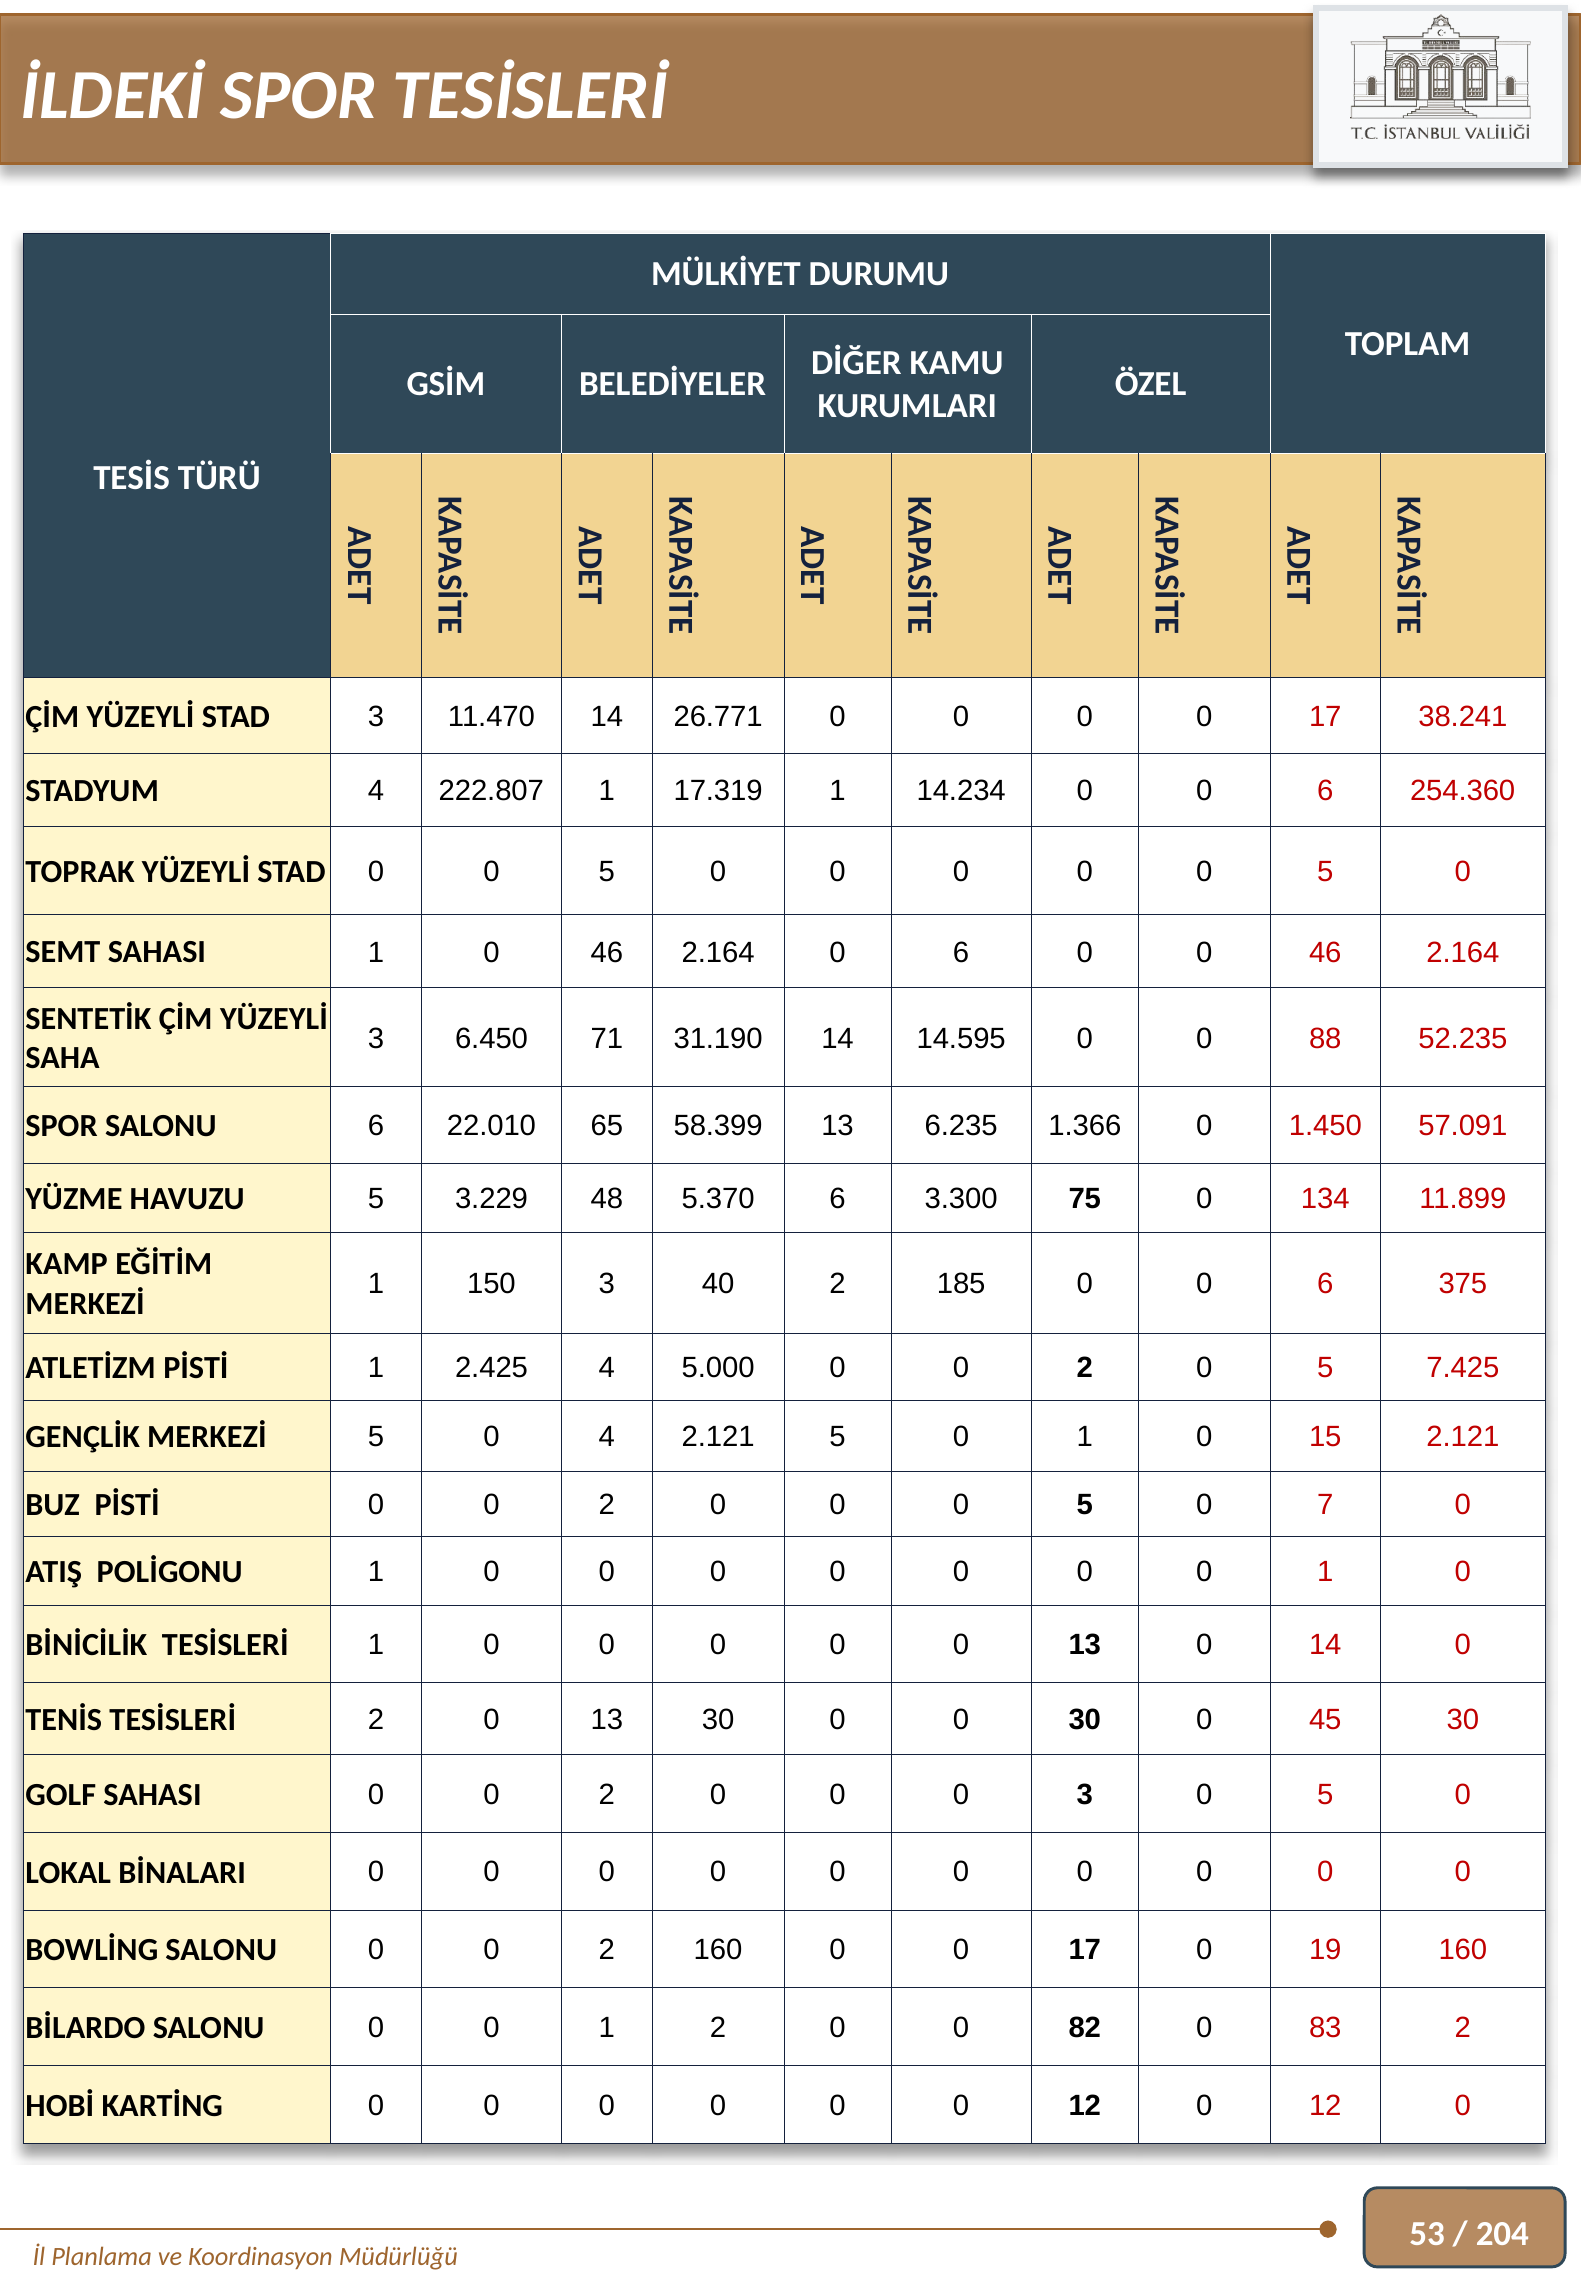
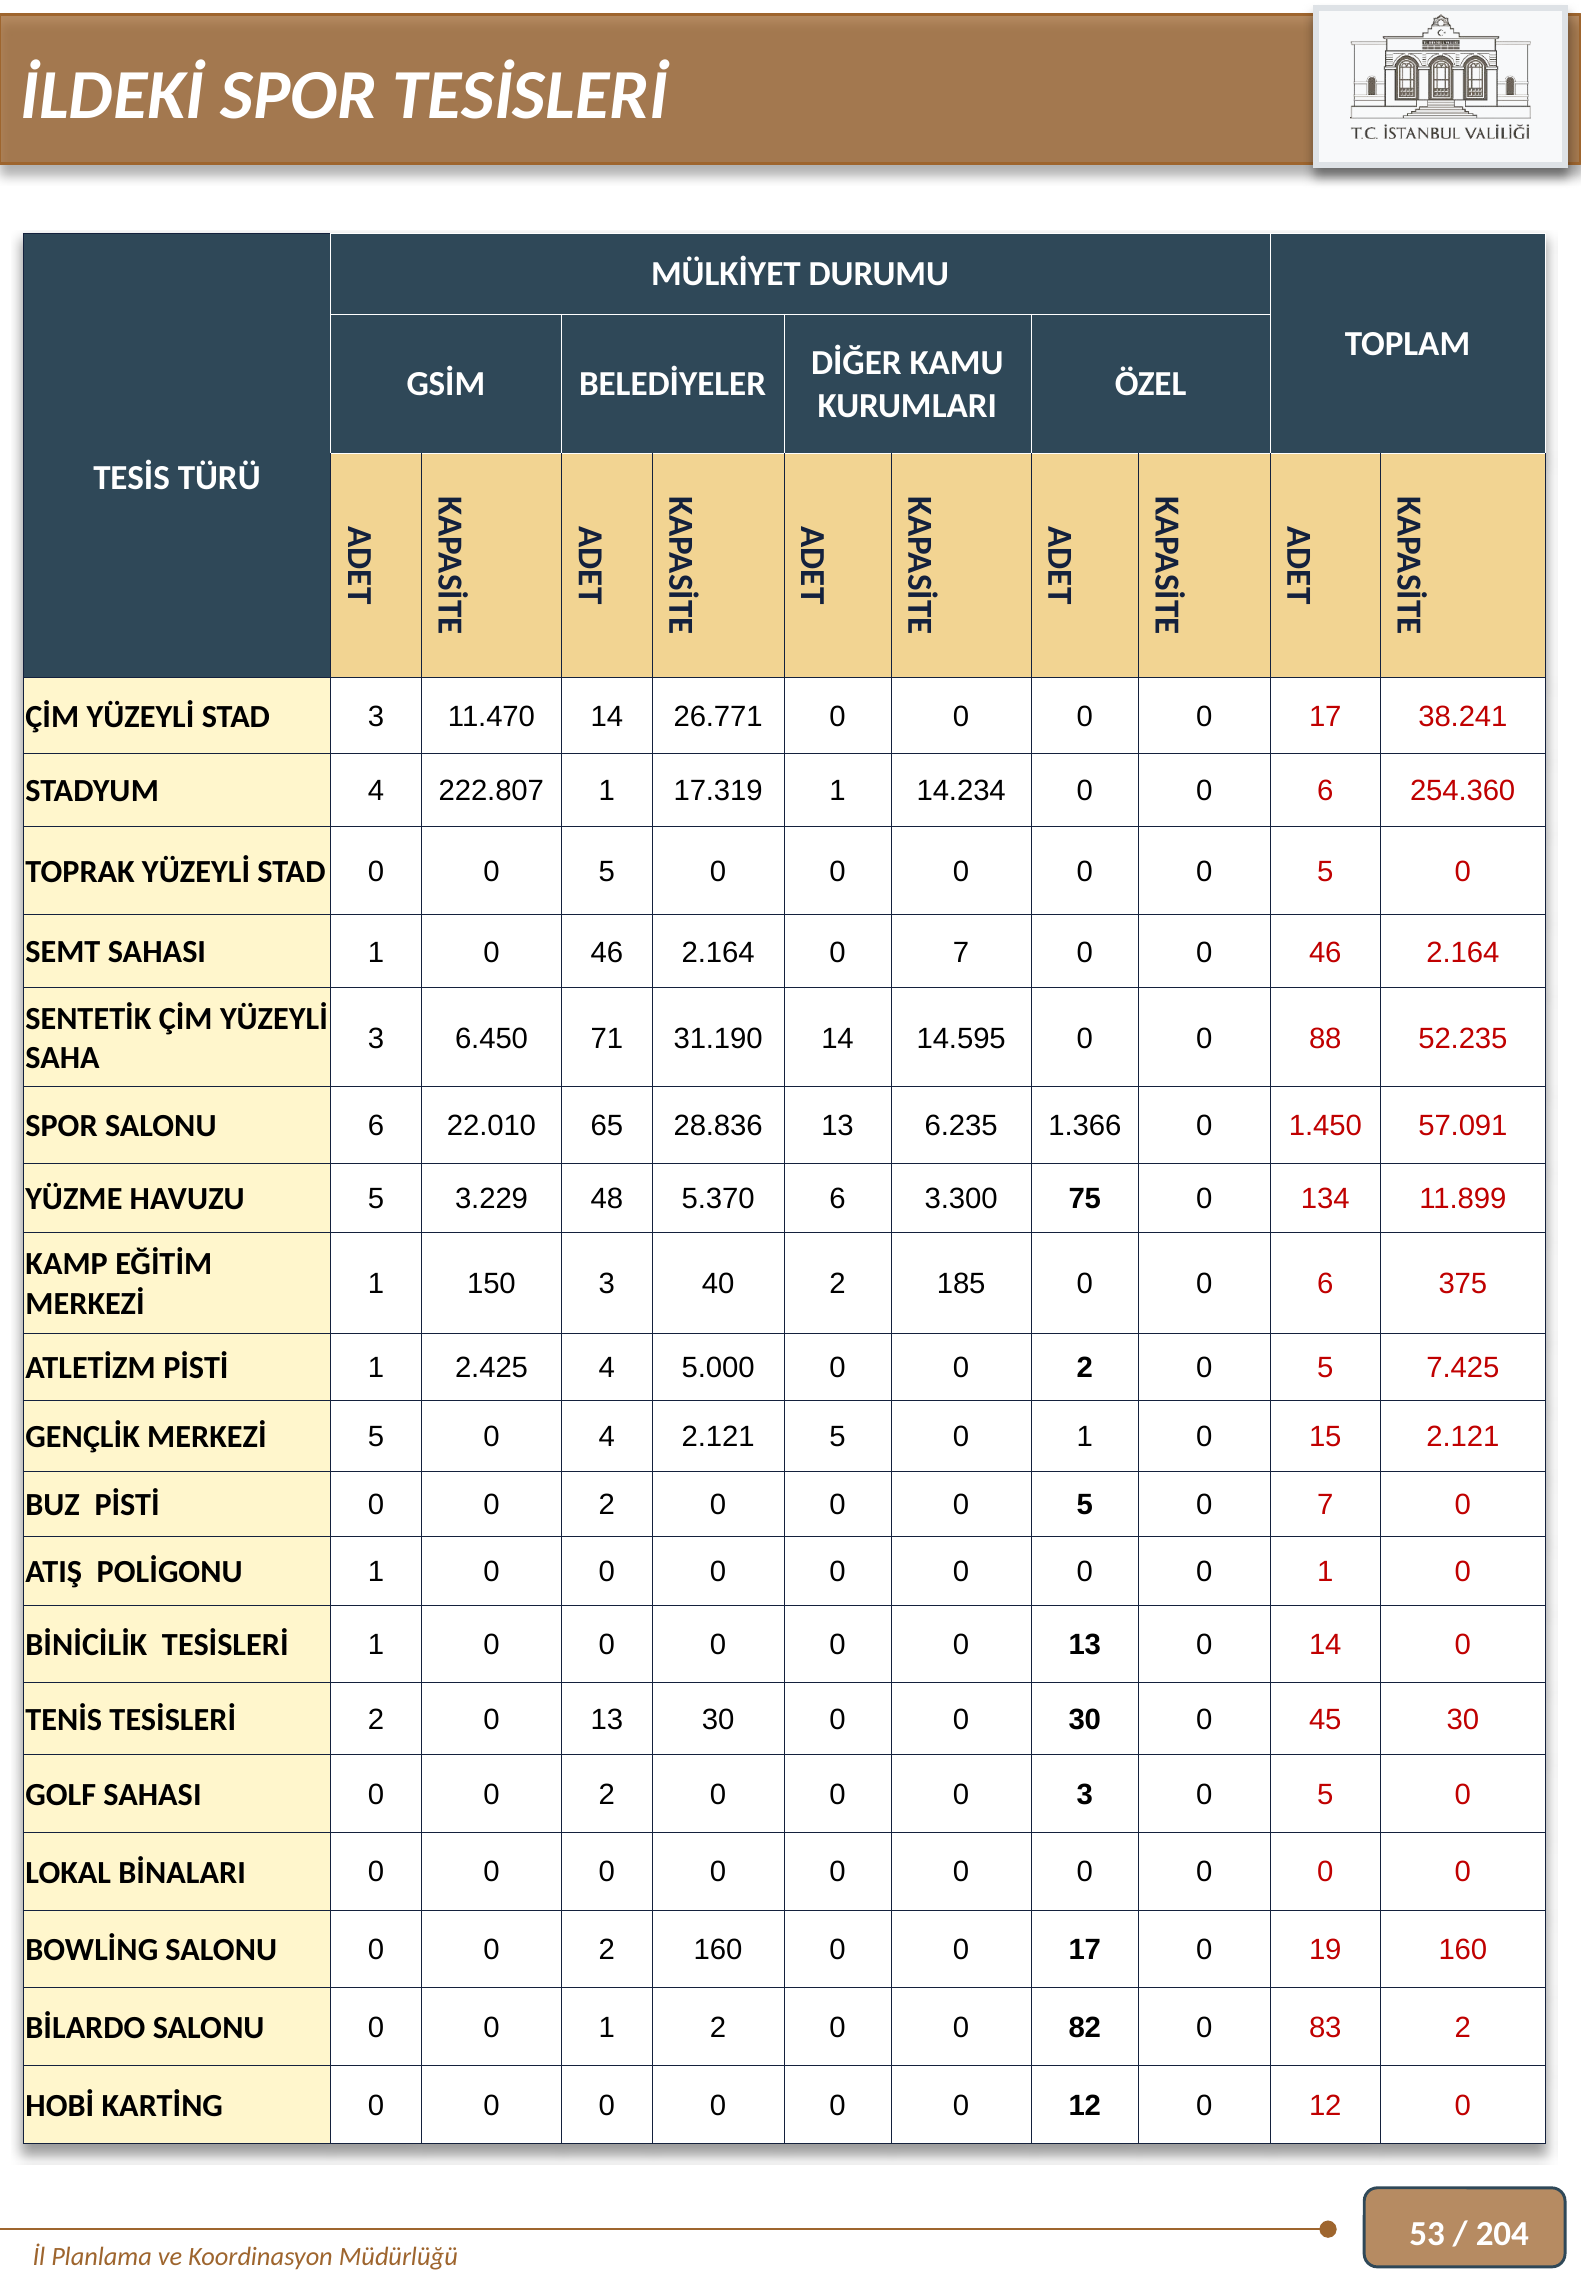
2.164 0 6: 6 -> 7
58.399: 58.399 -> 28.836
